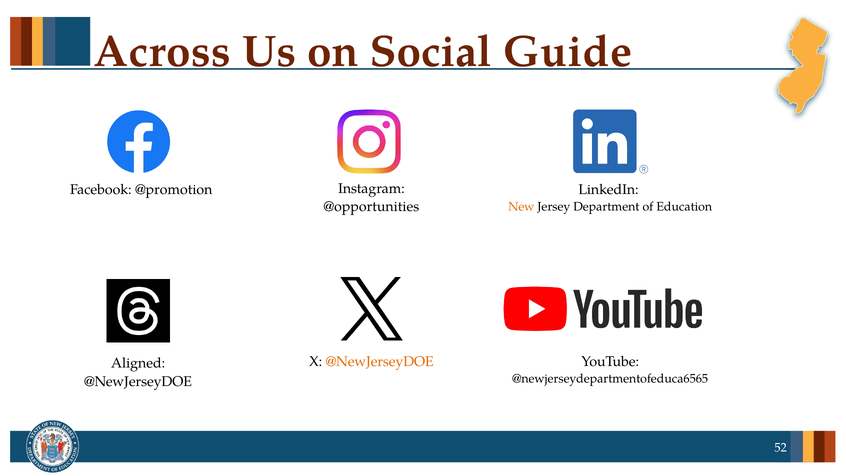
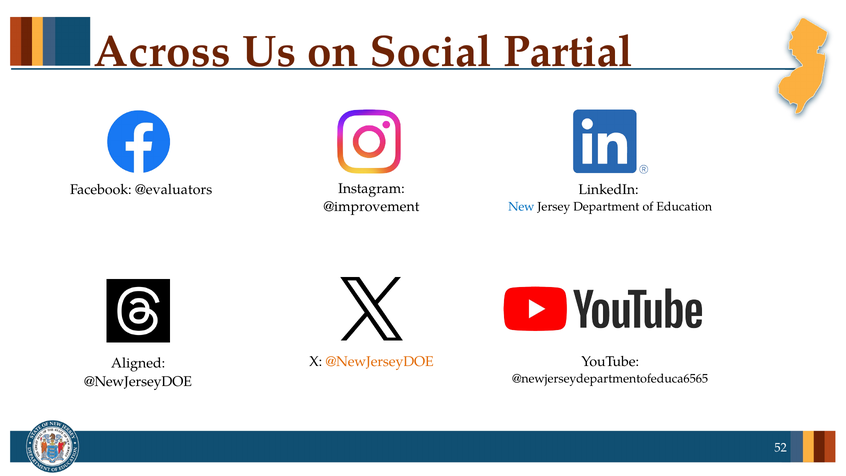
Guide: Guide -> Partial
@promotion: @promotion -> @evaluators
@opportunities: @opportunities -> @improvement
New colour: orange -> blue
